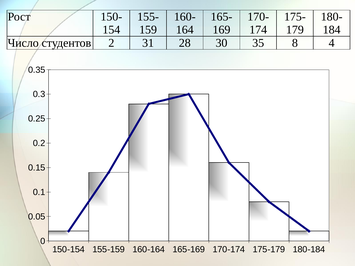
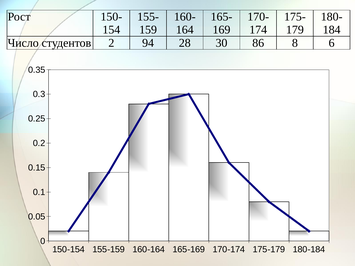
31: 31 -> 94
35: 35 -> 86
4: 4 -> 6
